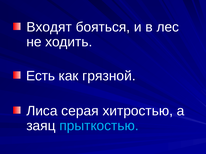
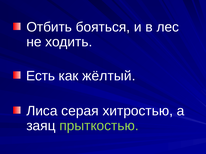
Входят: Входят -> Отбить
грязной: грязной -> жёлтый
прыткостью colour: light blue -> light green
